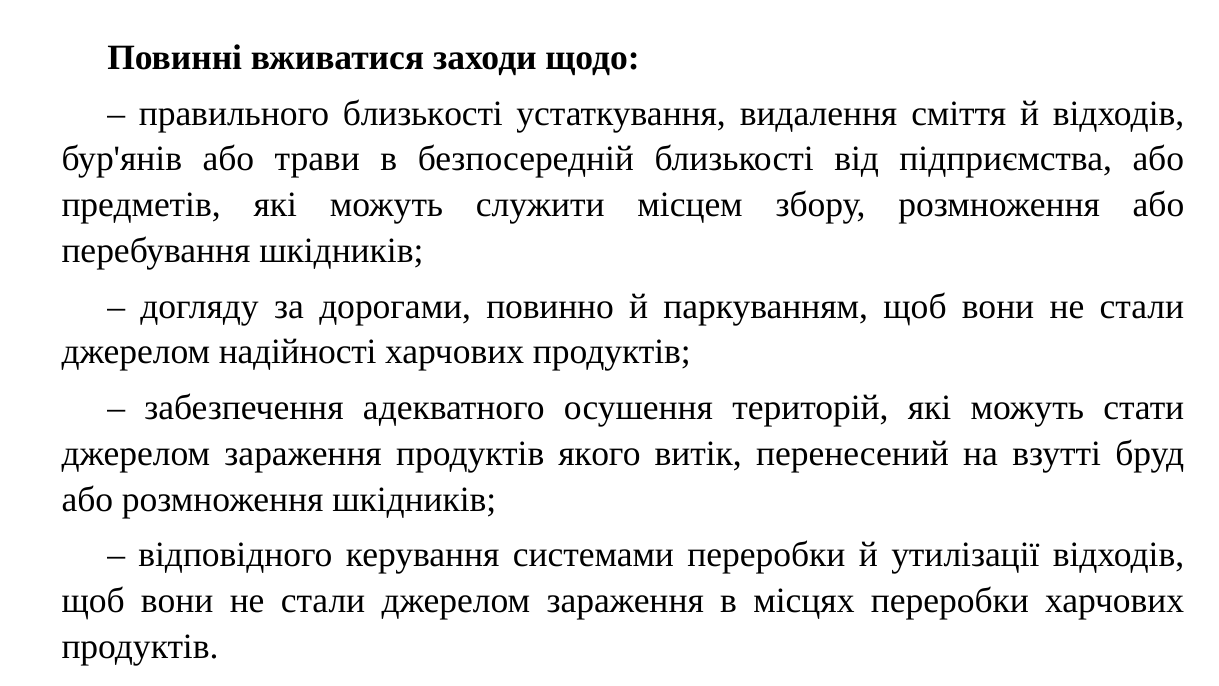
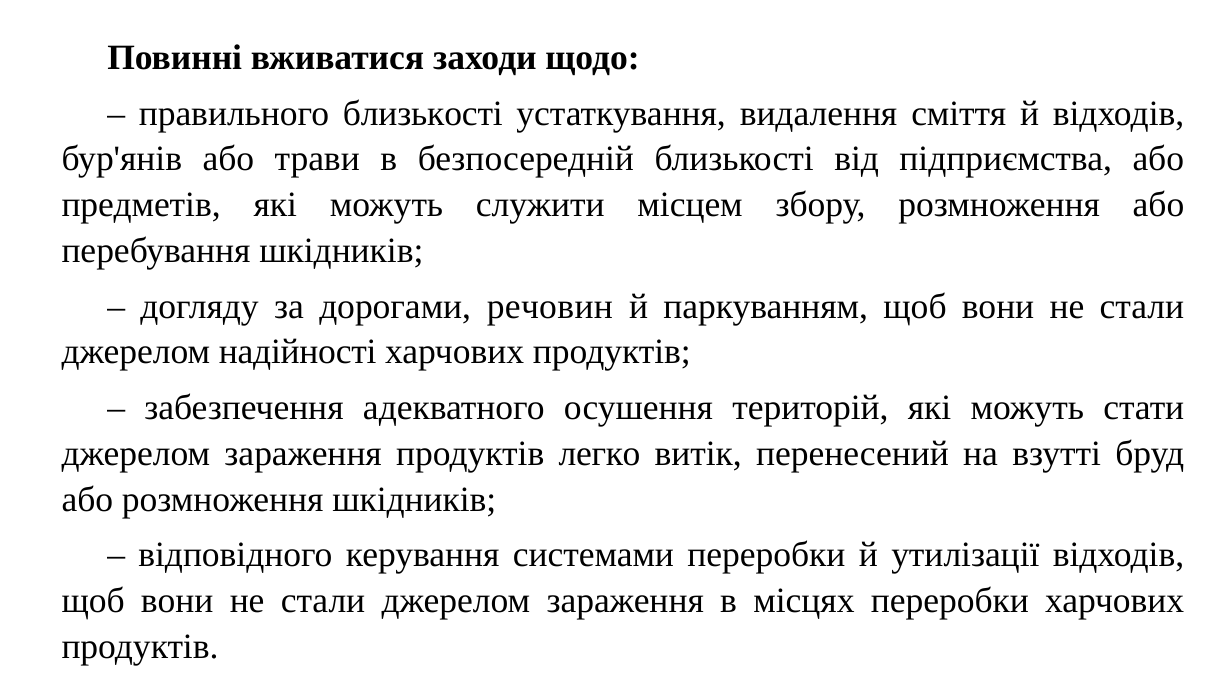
повинно: повинно -> речовин
якого: якого -> легко
